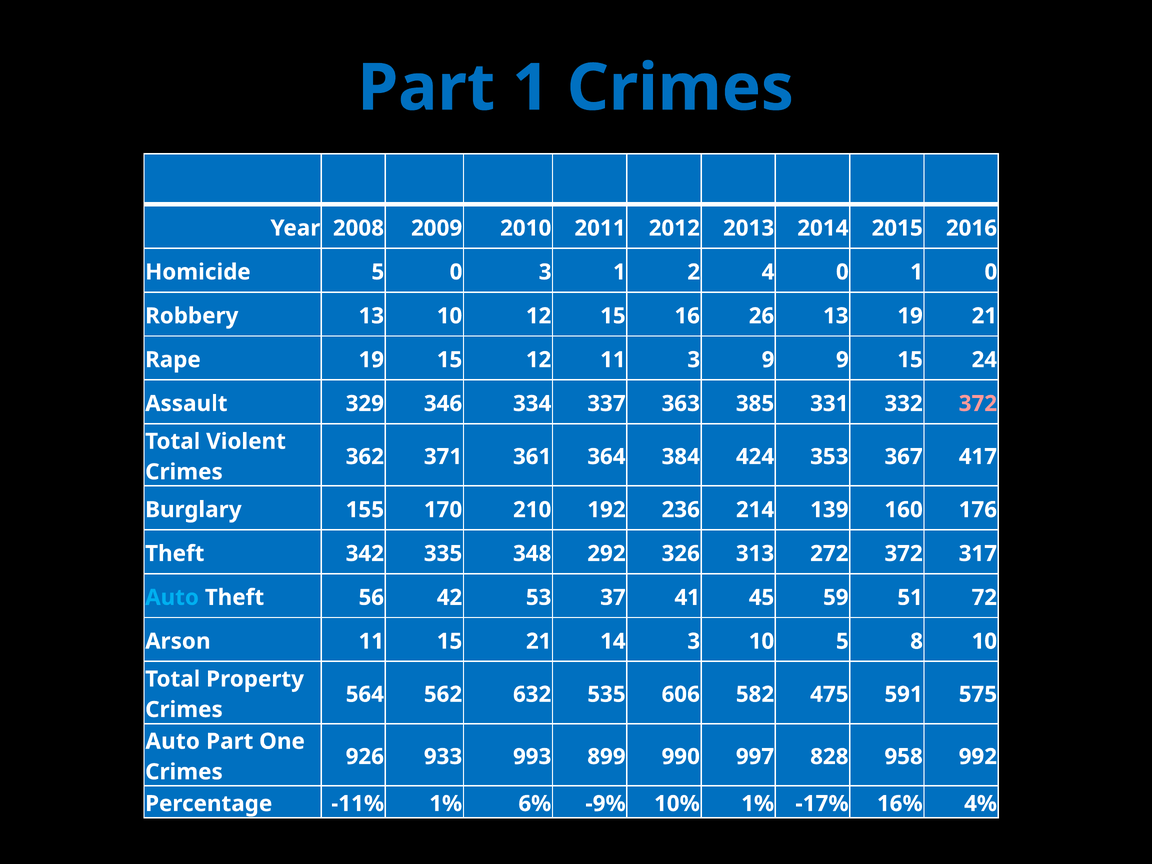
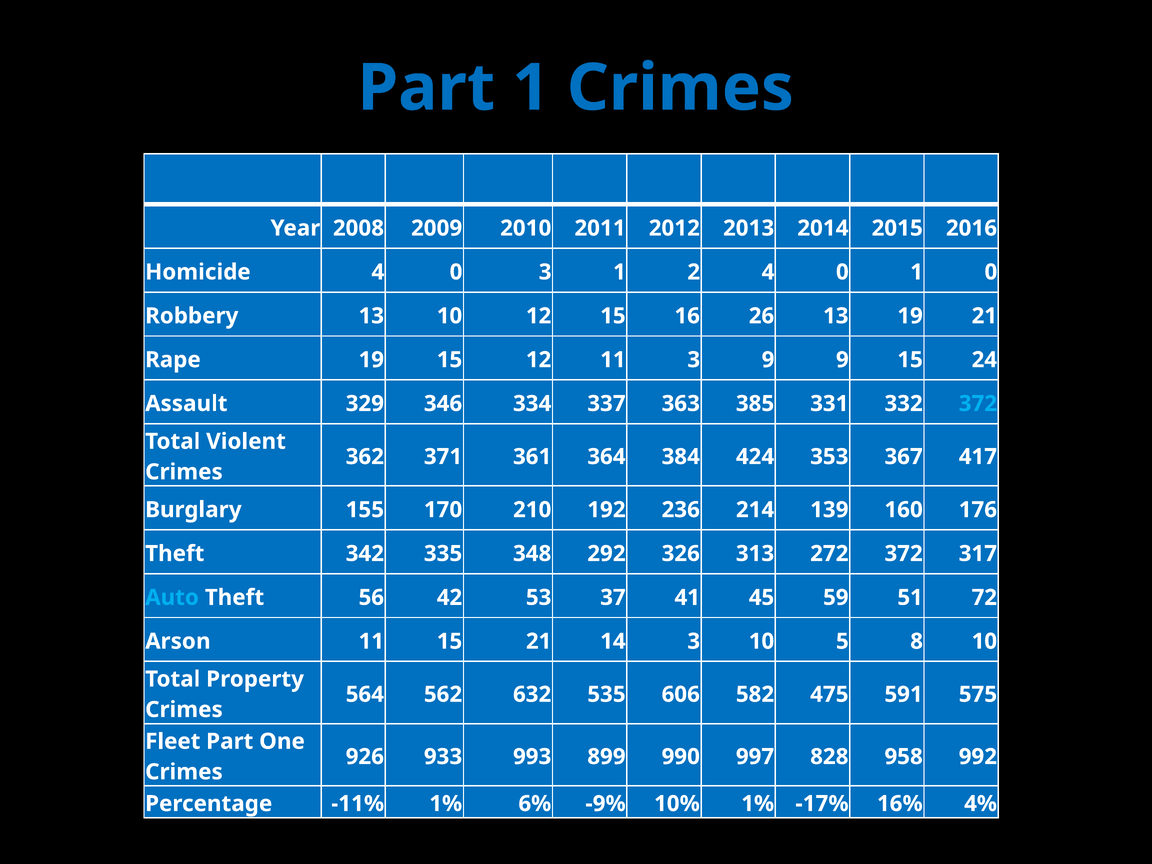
Homicide 5: 5 -> 4
372 at (978, 404) colour: pink -> light blue
Auto at (173, 741): Auto -> Fleet
